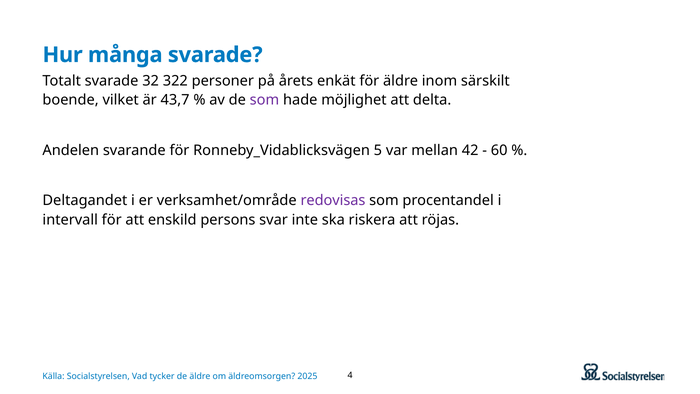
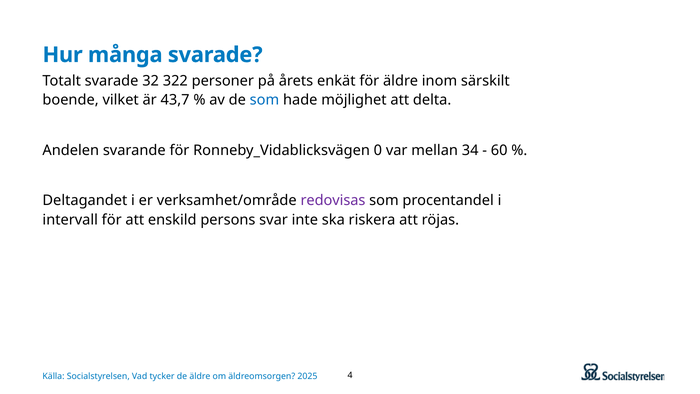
som at (264, 100) colour: purple -> blue
5: 5 -> 0
42: 42 -> 34
